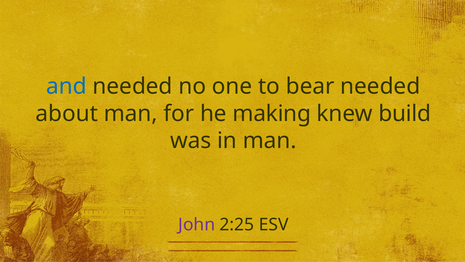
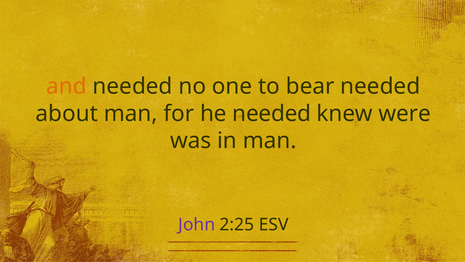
and colour: blue -> orange
he making: making -> needed
build: build -> were
